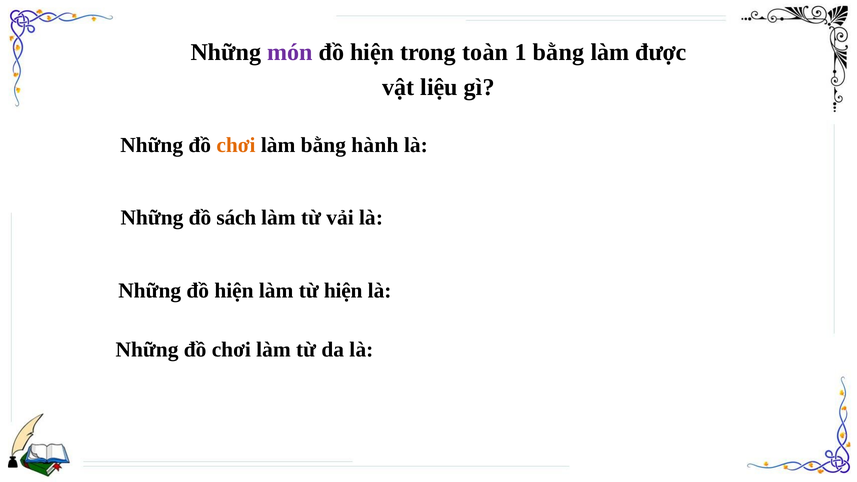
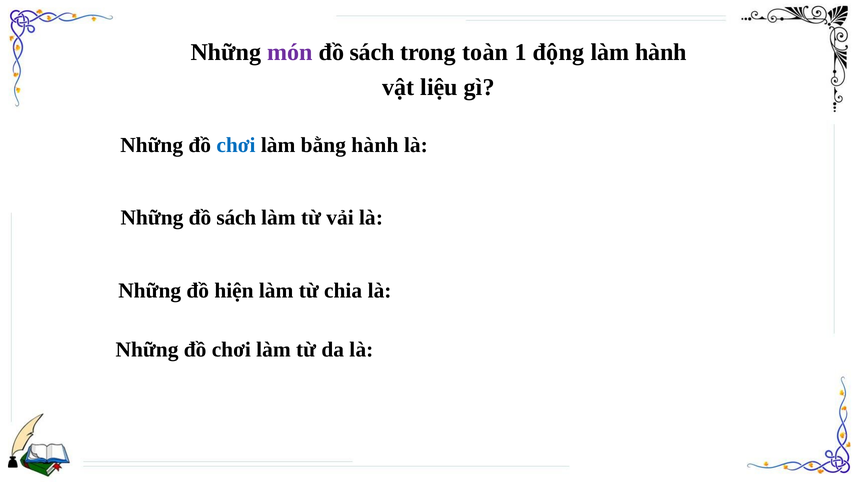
hiện at (372, 52): hiện -> sách
1 bằng: bằng -> động
làm được: được -> hành
chơi at (236, 145) colour: orange -> blue
từ hiện: hiện -> chia
